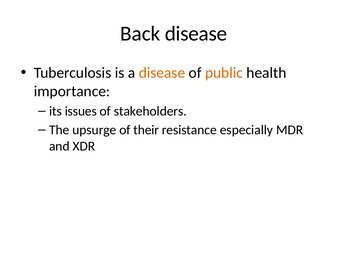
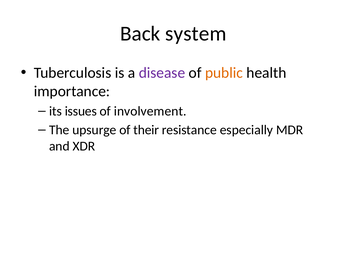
Back disease: disease -> system
disease at (162, 73) colour: orange -> purple
stakeholders: stakeholders -> involvement
